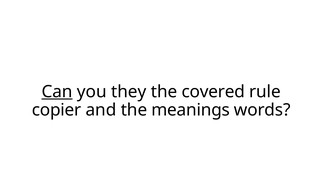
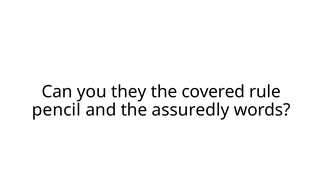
Can underline: present -> none
copier: copier -> pencil
meanings: meanings -> assuredly
